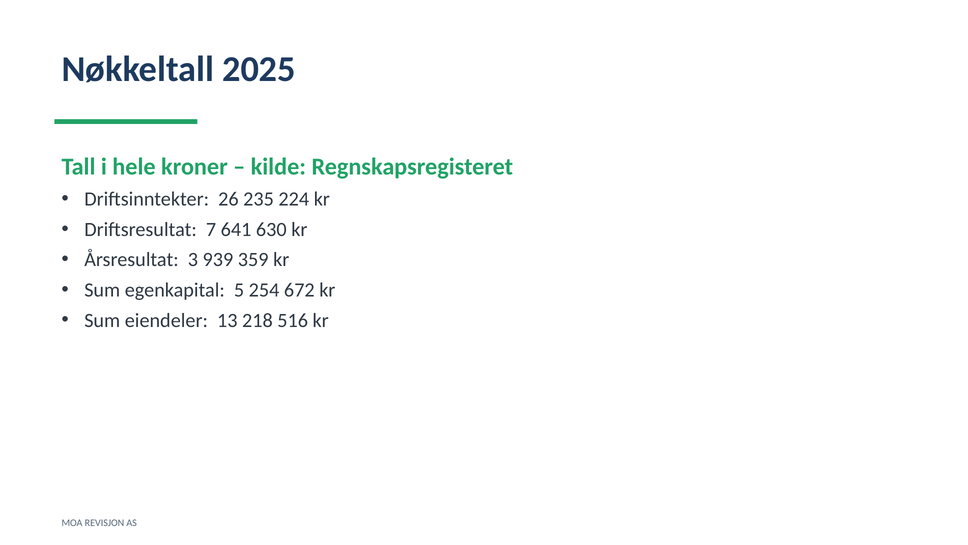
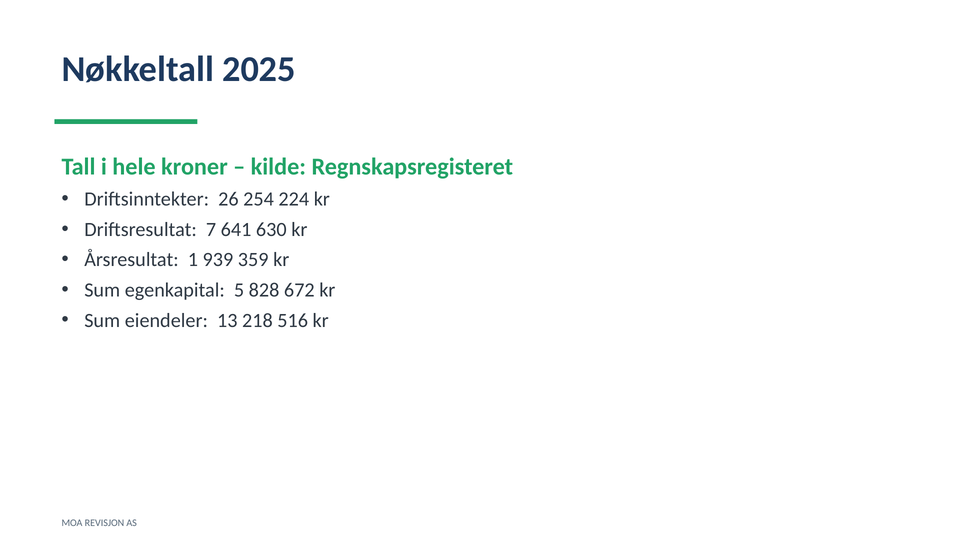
235: 235 -> 254
3: 3 -> 1
254: 254 -> 828
